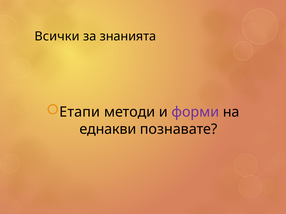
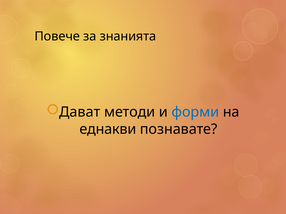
Всички: Всички -> Повече
Етапи: Етапи -> Дават
форми colour: purple -> blue
